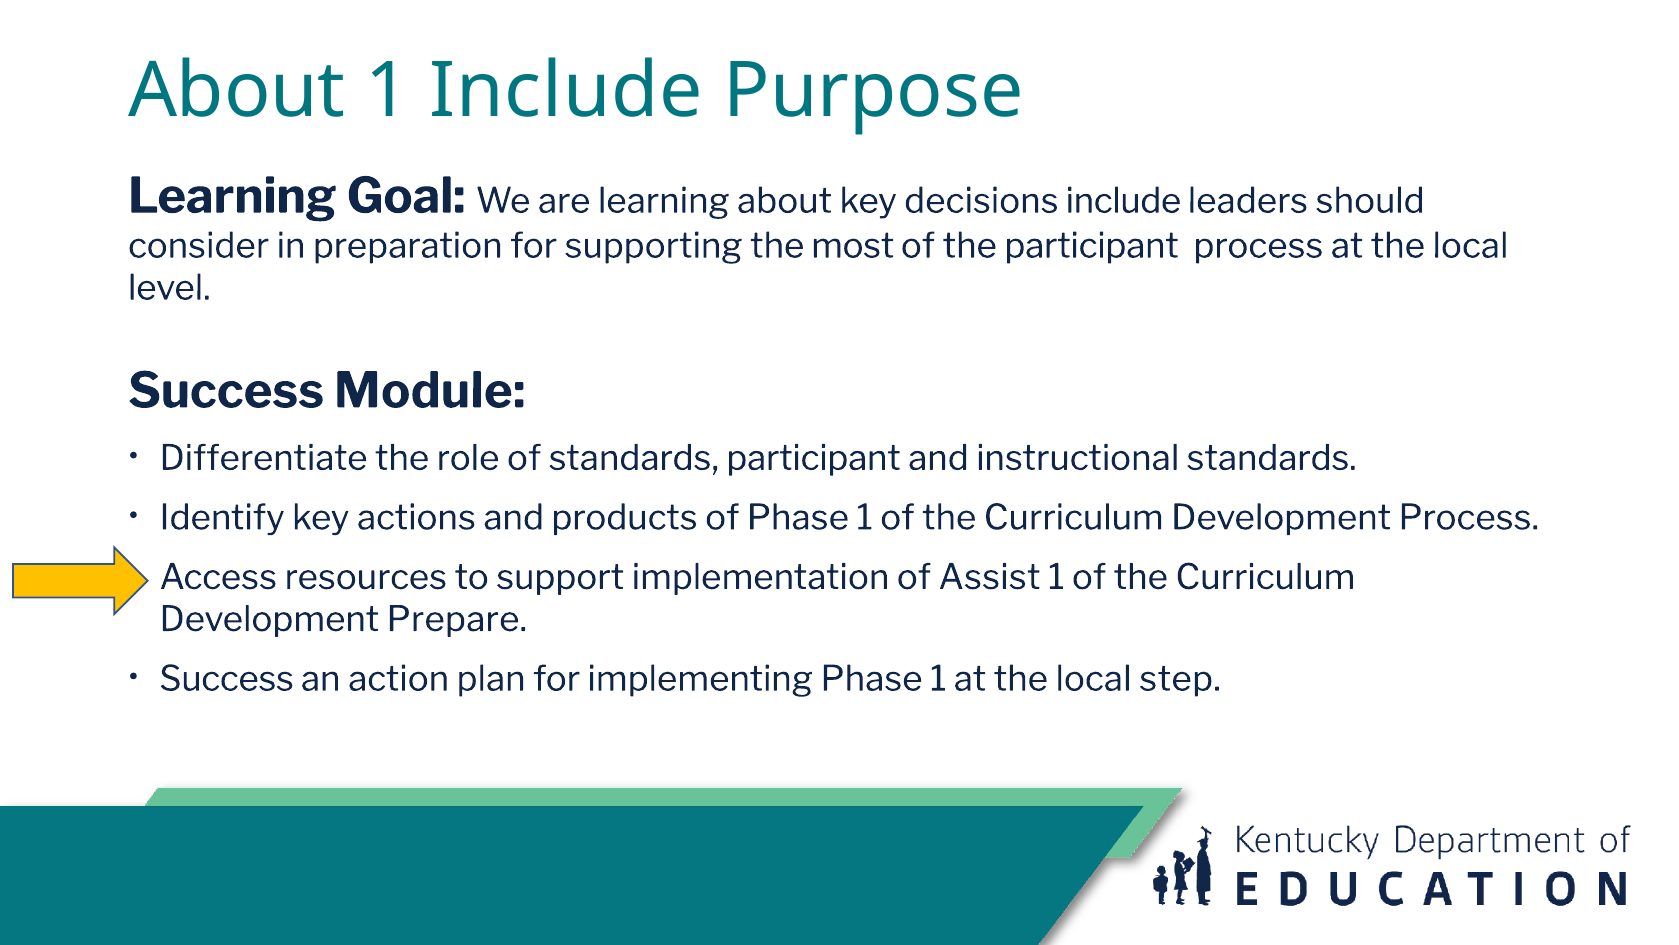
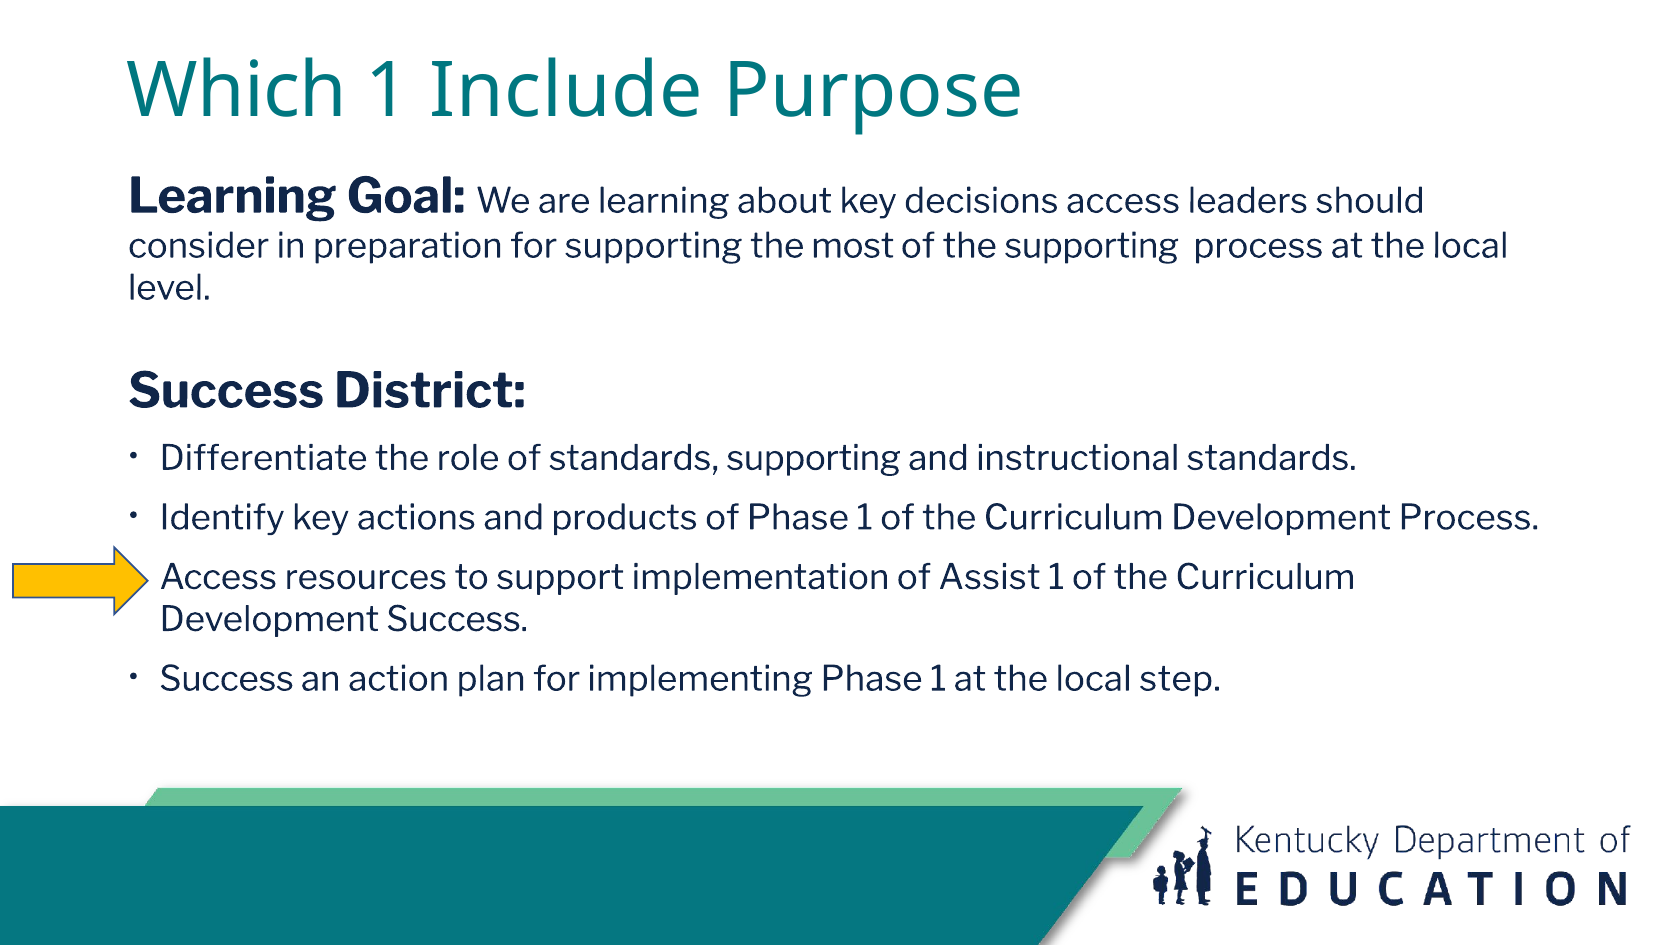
About at (237, 91): About -> Which
decisions include: include -> access
the participant: participant -> supporting
Module: Module -> District
standards participant: participant -> supporting
Development Prepare: Prepare -> Success
